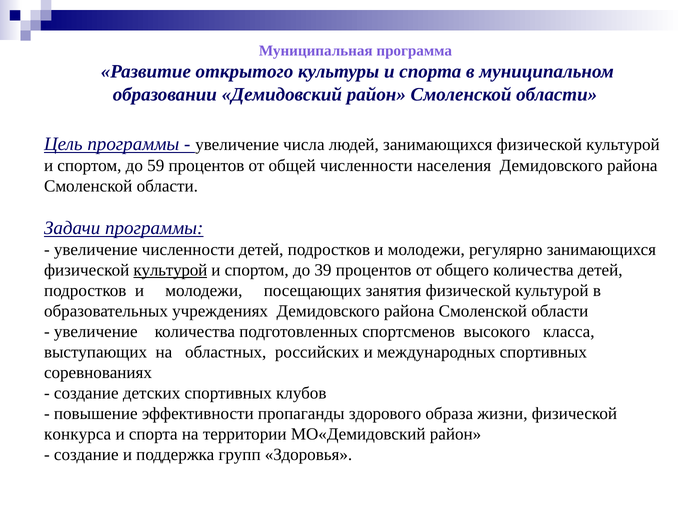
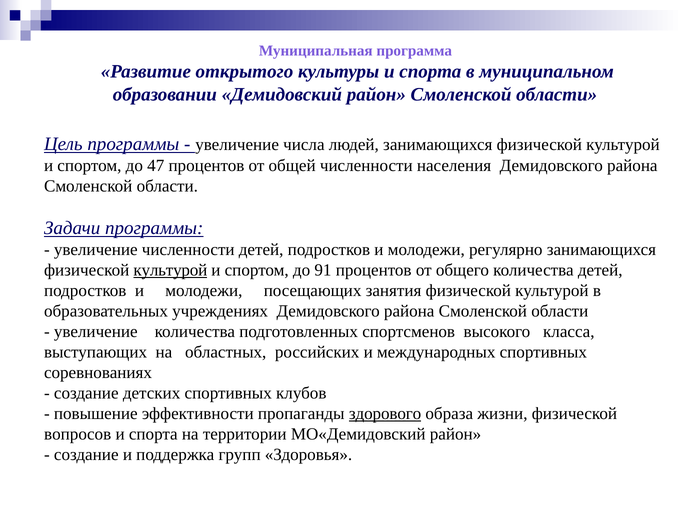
59: 59 -> 47
39: 39 -> 91
здорового underline: none -> present
конкурса: конкурса -> вопросов
